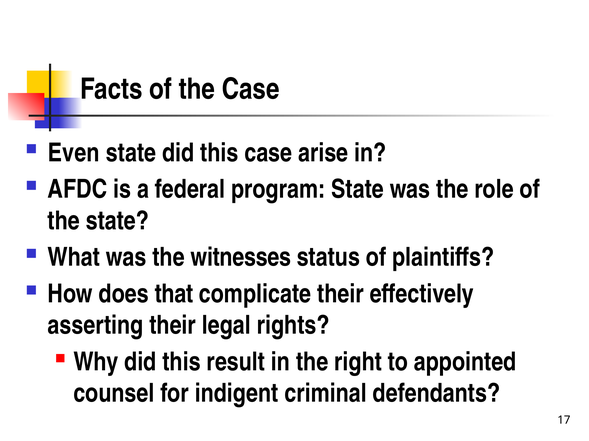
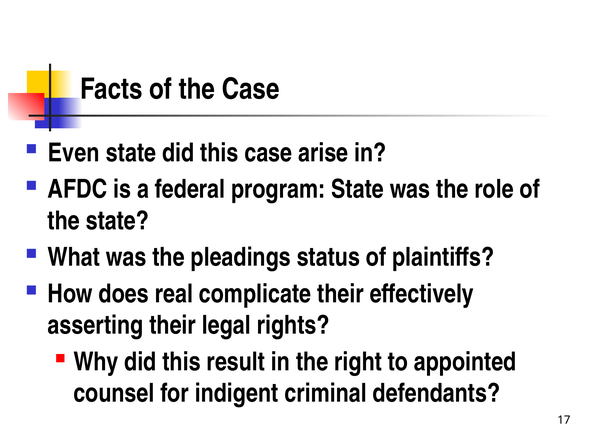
witnesses: witnesses -> pleadings
that: that -> real
